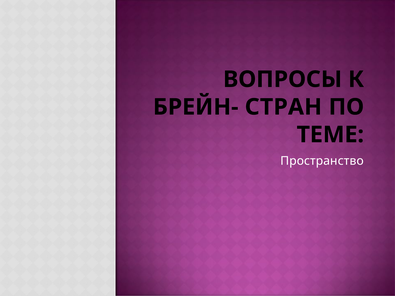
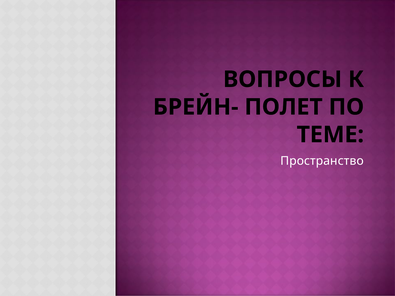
СТРАН: СТРАН -> ПОЛЕТ
